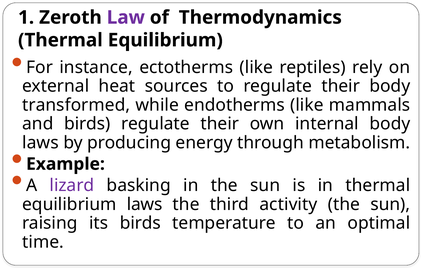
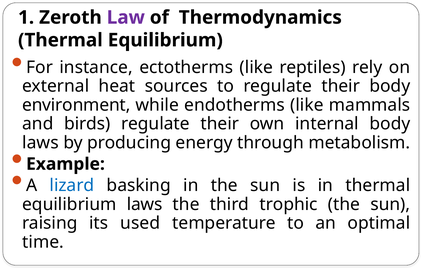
transformed: transformed -> environment
lizard colour: purple -> blue
activity: activity -> trophic
its birds: birds -> used
